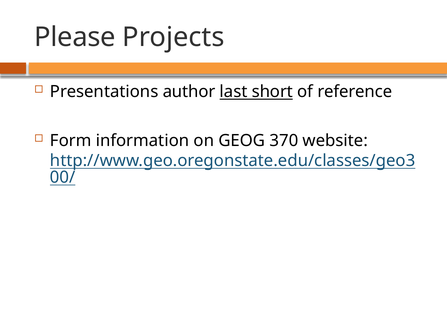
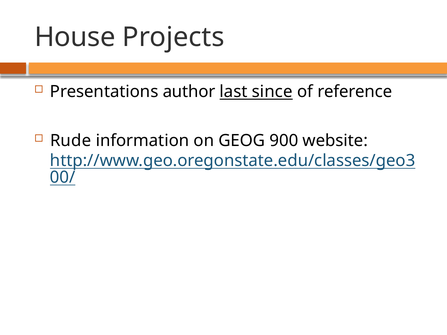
Please: Please -> House
short: short -> since
Form: Form -> Rude
370: 370 -> 900
